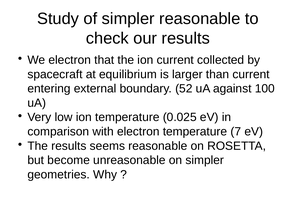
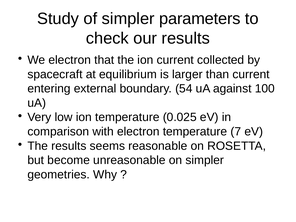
simpler reasonable: reasonable -> parameters
52: 52 -> 54
